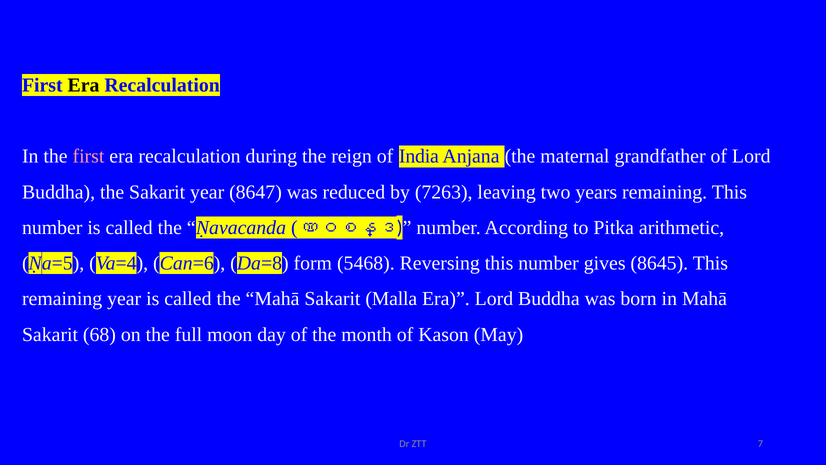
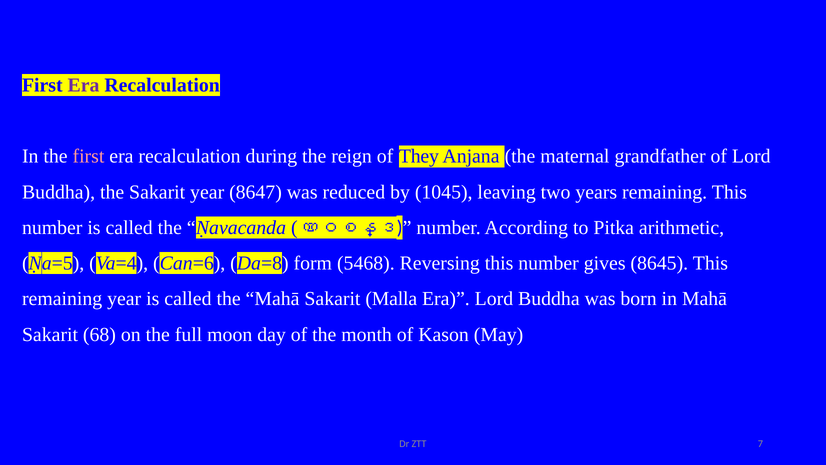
Era at (84, 85) colour: black -> purple
India: India -> They
7263: 7263 -> 1045
